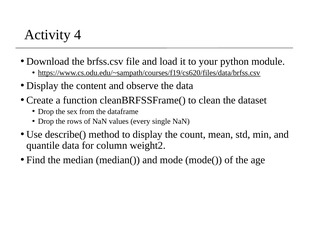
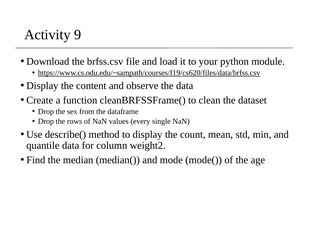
4: 4 -> 9
